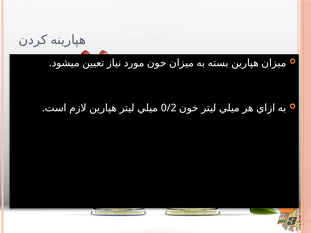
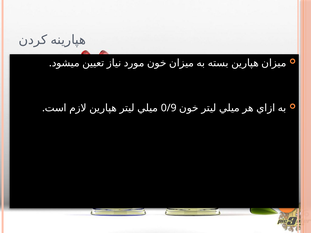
0/2: 0/2 -> 0/9
